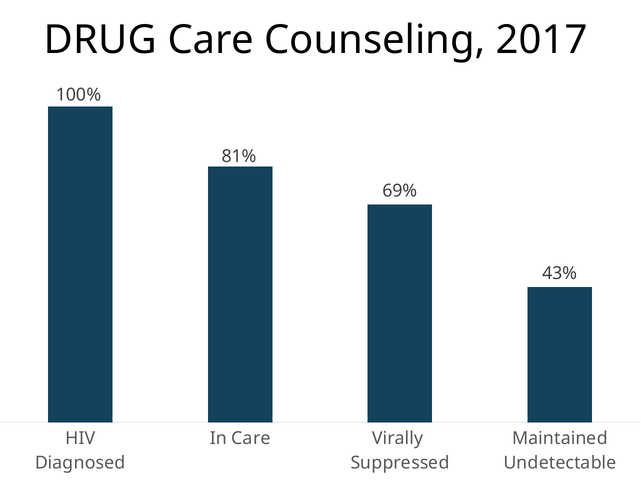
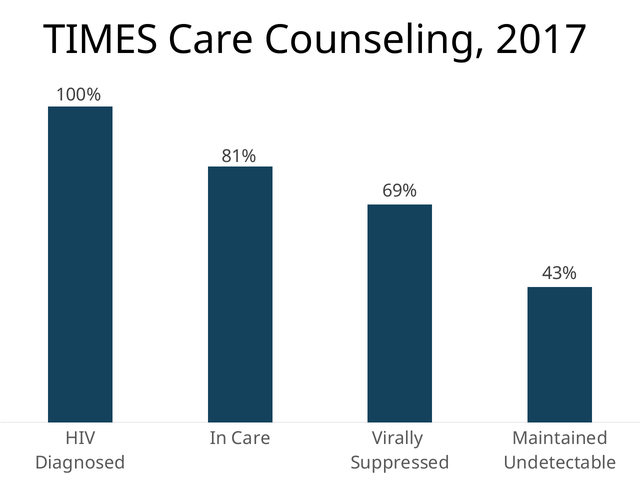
DRUG: DRUG -> TIMES
